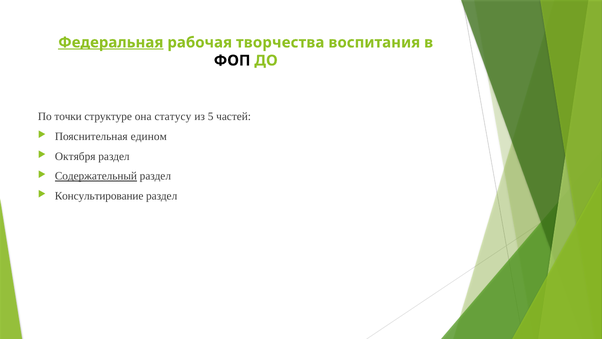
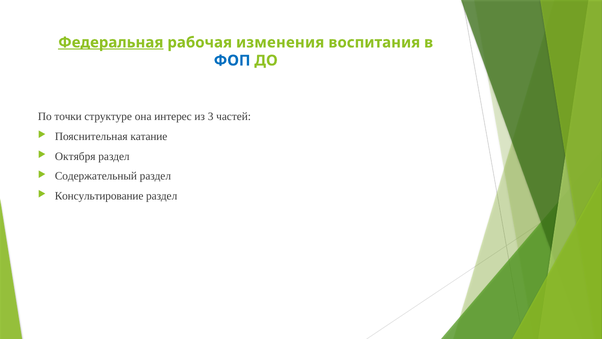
творчества: творчества -> изменения
ФОП colour: black -> blue
статусу: статусу -> интерес
5: 5 -> 3
едином: едином -> катание
Содержательный underline: present -> none
